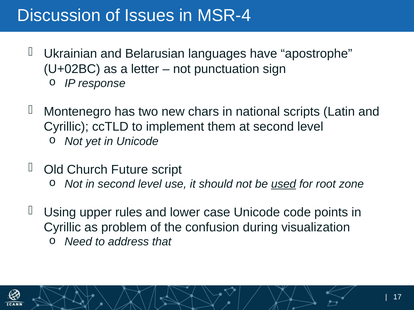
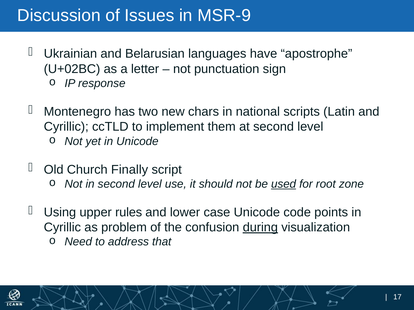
MSR-4: MSR-4 -> MSR-9
Future: Future -> Finally
during underline: none -> present
